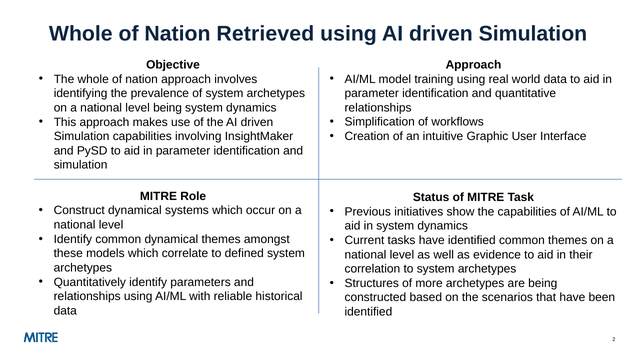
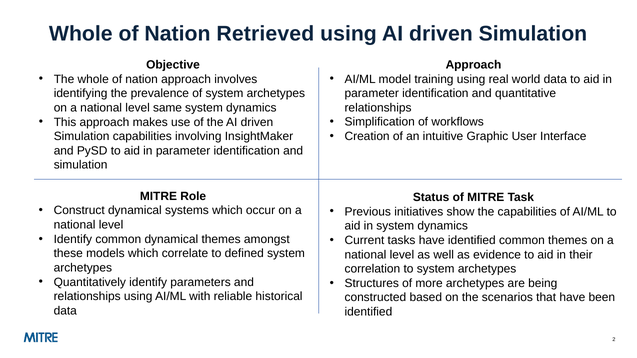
level being: being -> same
